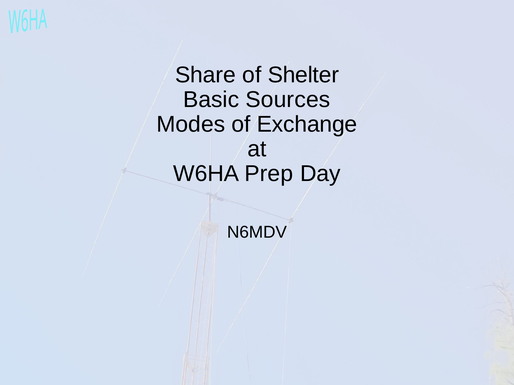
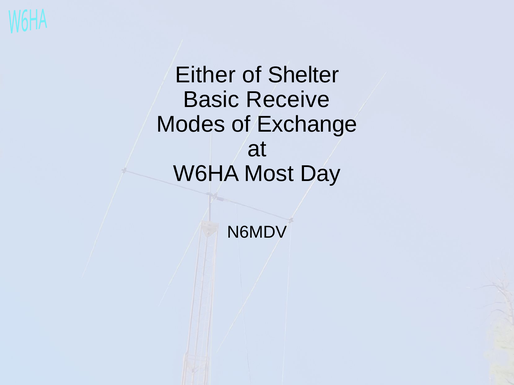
Share: Share -> Either
Sources: Sources -> Receive
Prep: Prep -> Most
